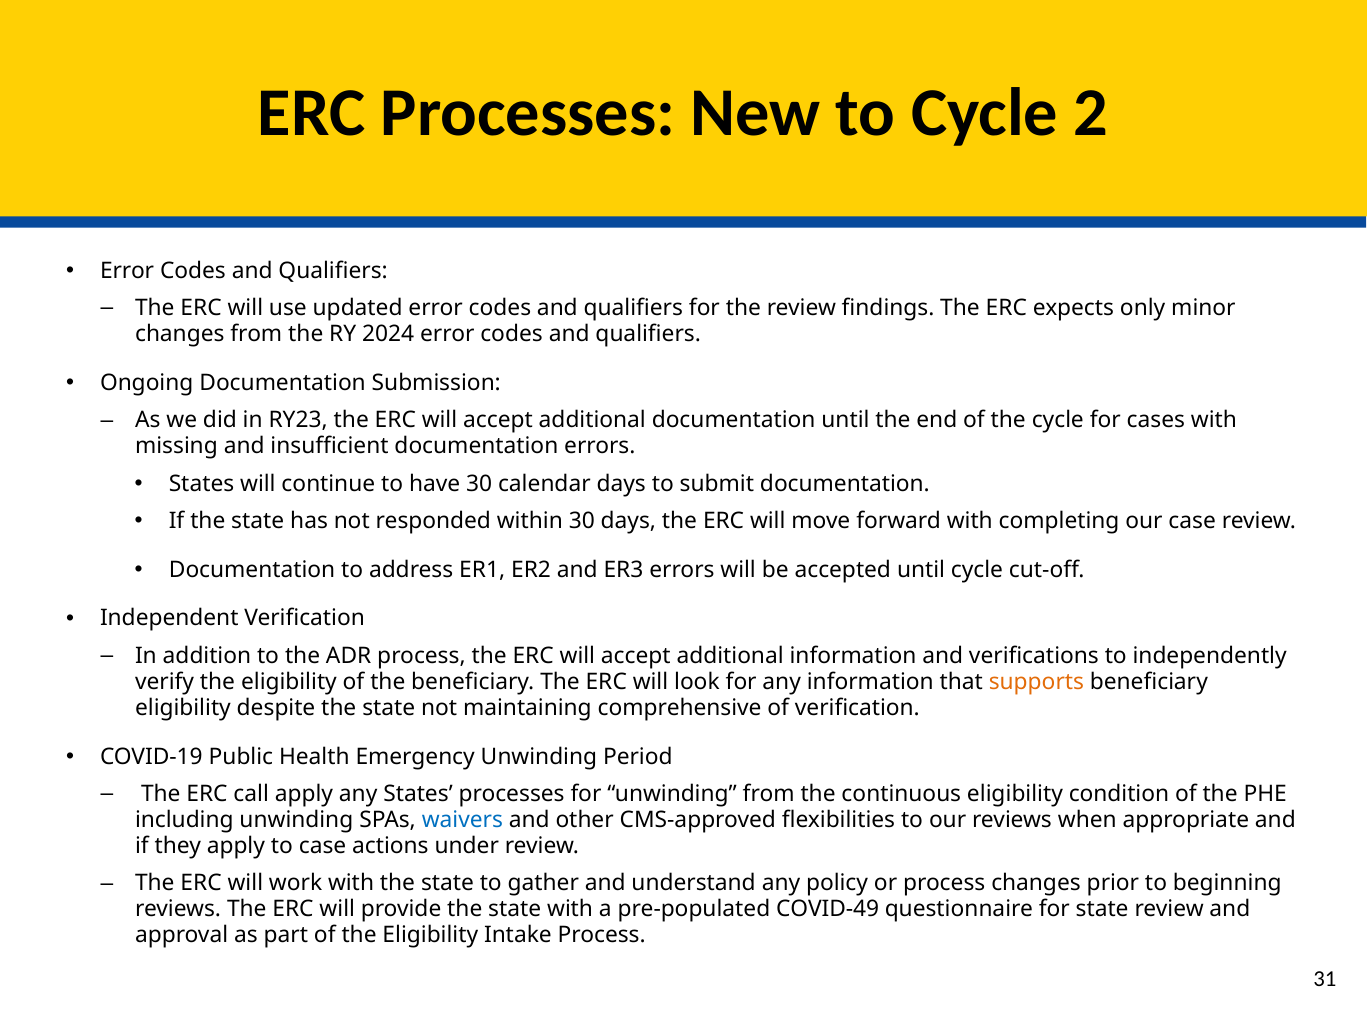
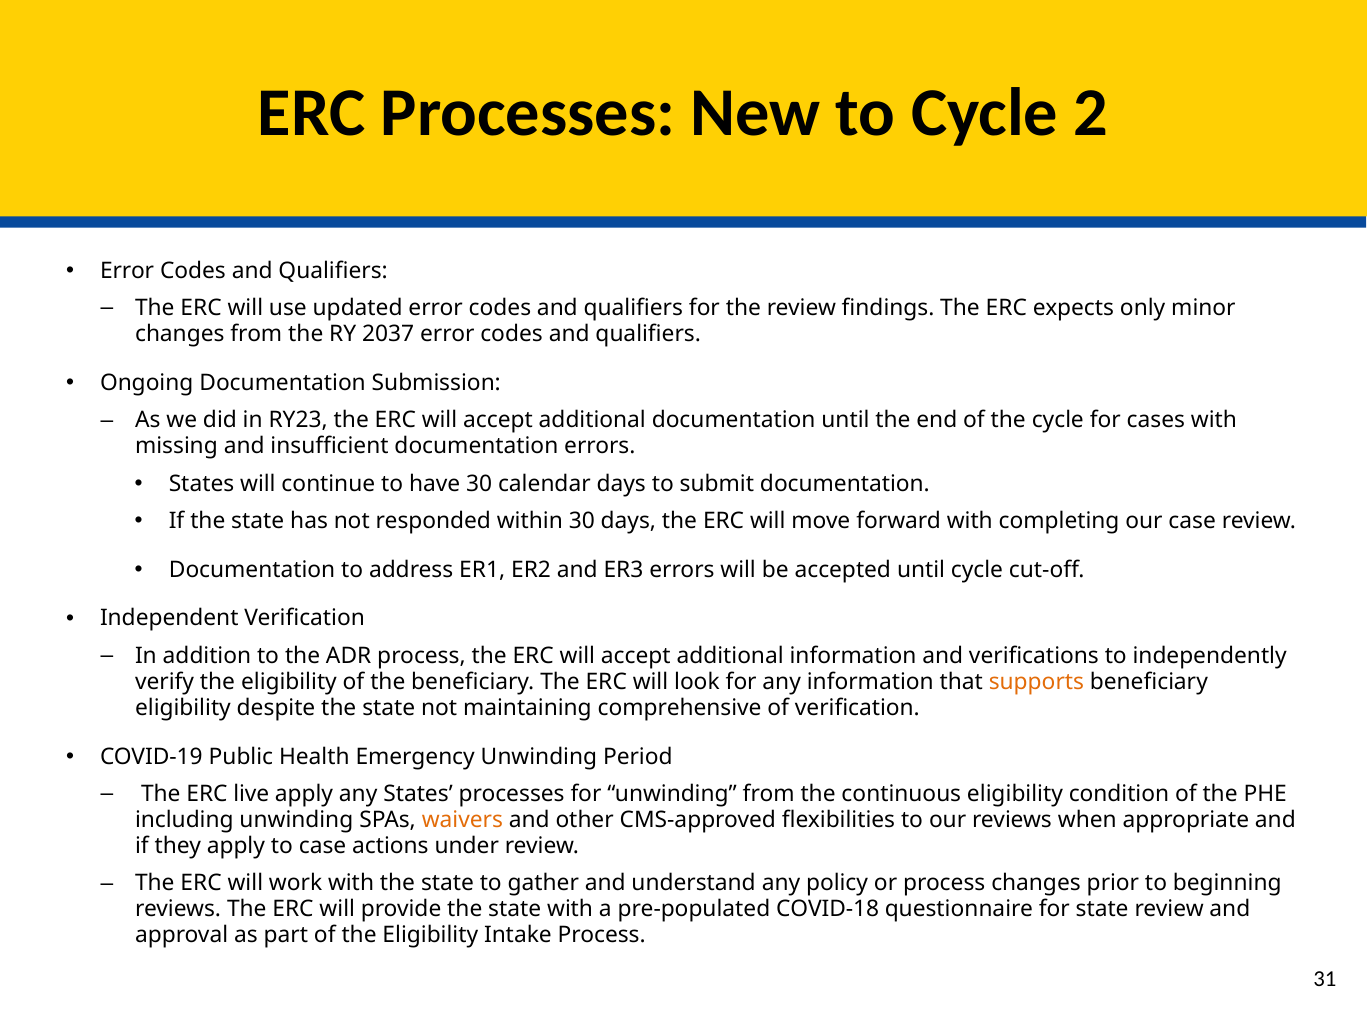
2024: 2024 -> 2037
call: call -> live
waivers colour: blue -> orange
COVID-49: COVID-49 -> COVID-18
